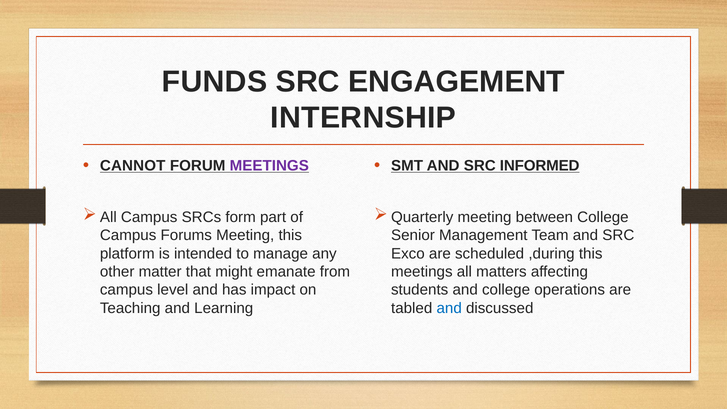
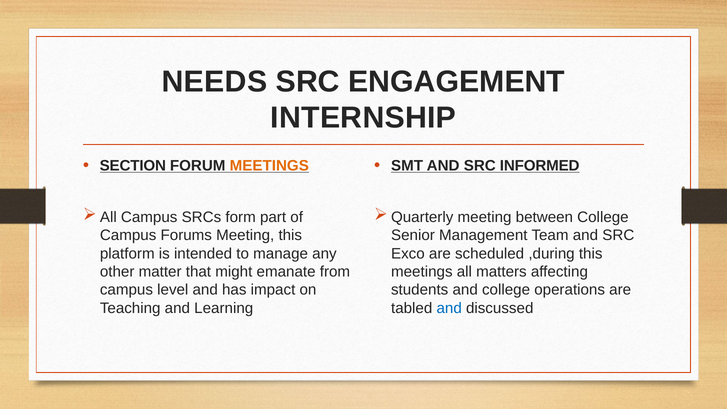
FUNDS: FUNDS -> NEEDS
CANNOT: CANNOT -> SECTION
MEETINGS at (269, 166) colour: purple -> orange
